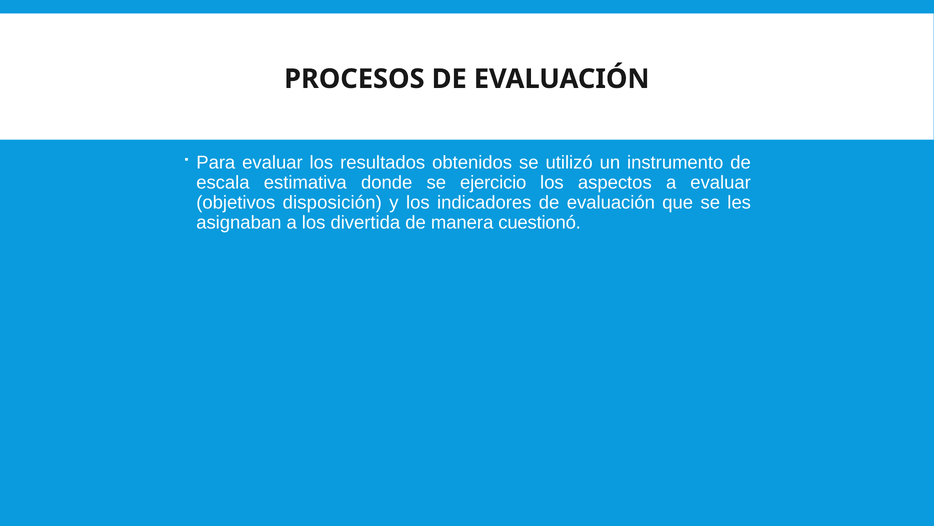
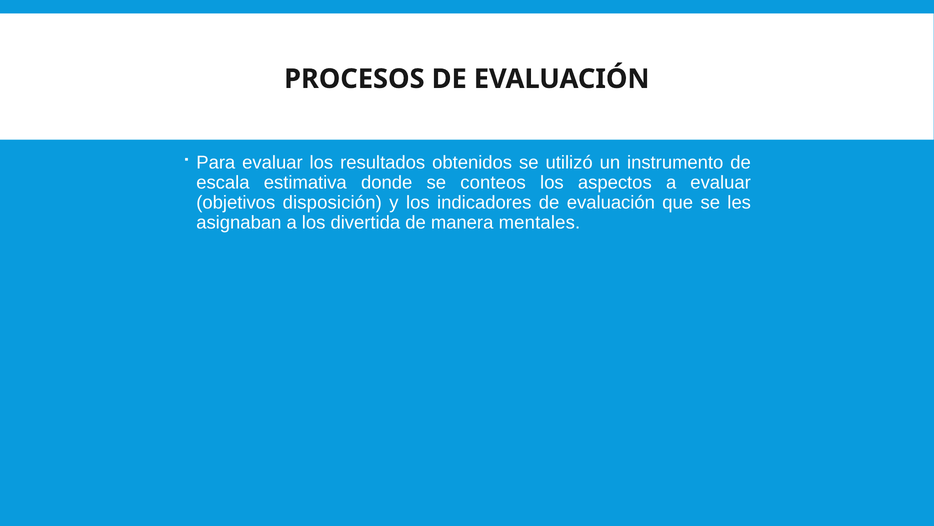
ejercicio: ejercicio -> conteos
cuestionó: cuestionó -> mentales
